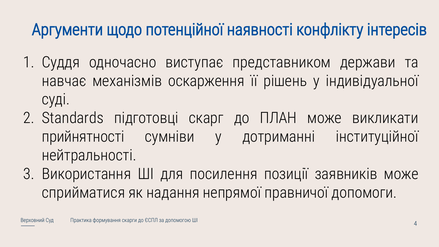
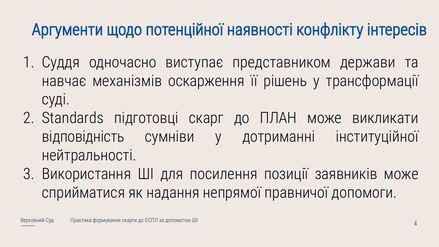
індивідуальної: індивідуальної -> трансформації
прийнятності: прийнятності -> відповідність
